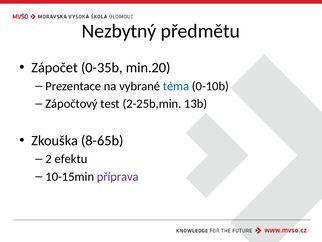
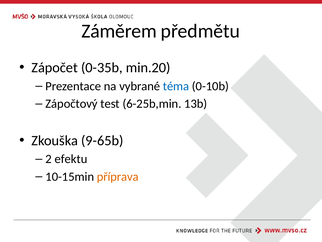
Nezbytný: Nezbytný -> Záměrem
2-25b,min: 2-25b,min -> 6-25b,min
8-65b: 8-65b -> 9-65b
příprava colour: purple -> orange
